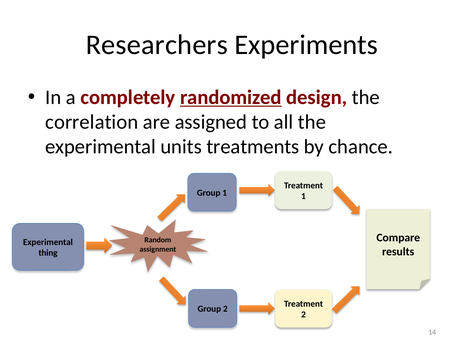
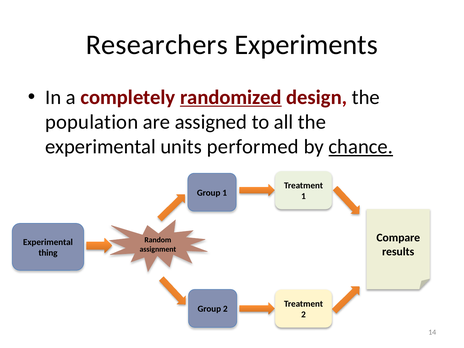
correlation: correlation -> population
treatments: treatments -> performed
chance underline: none -> present
